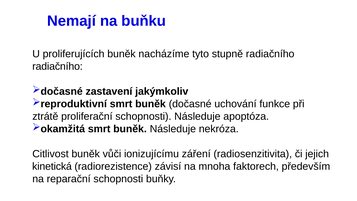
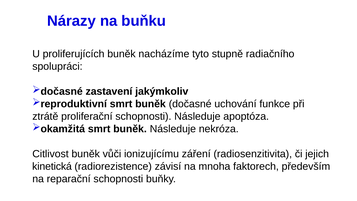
Nemají: Nemají -> Nárazy
radiačního at (57, 66): radiačního -> spolupráci
